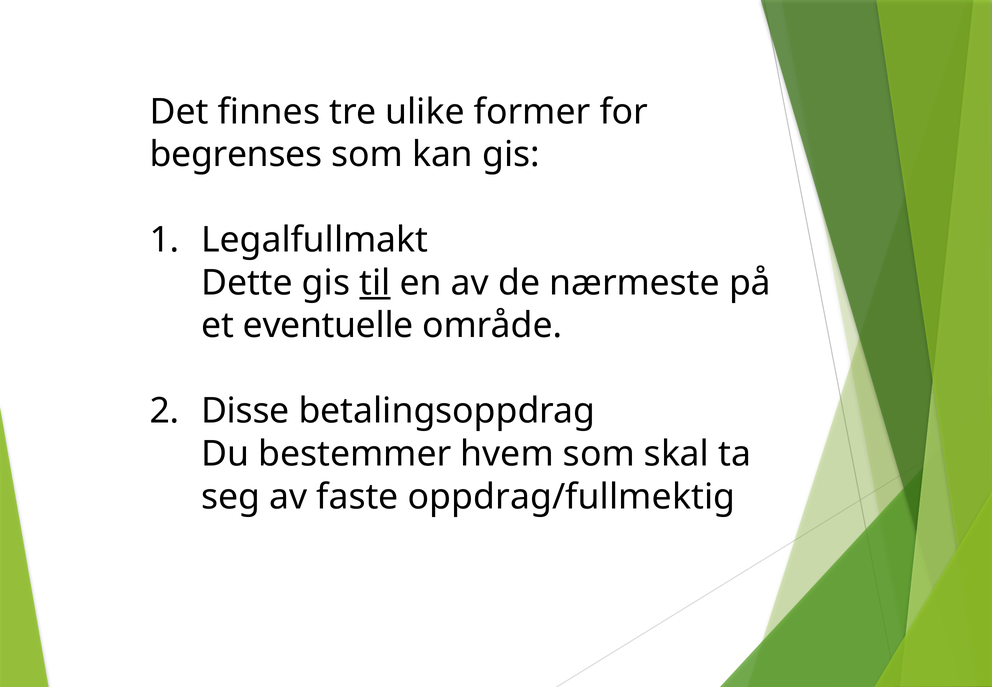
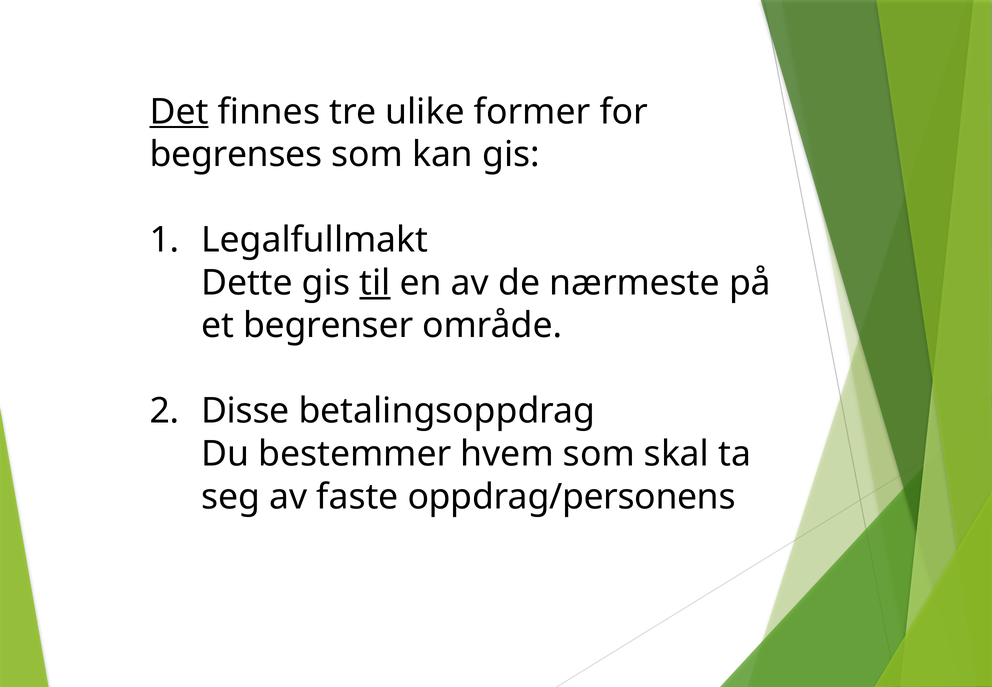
Det underline: none -> present
eventuelle: eventuelle -> begrenser
oppdrag/fullmektig: oppdrag/fullmektig -> oppdrag/personens
